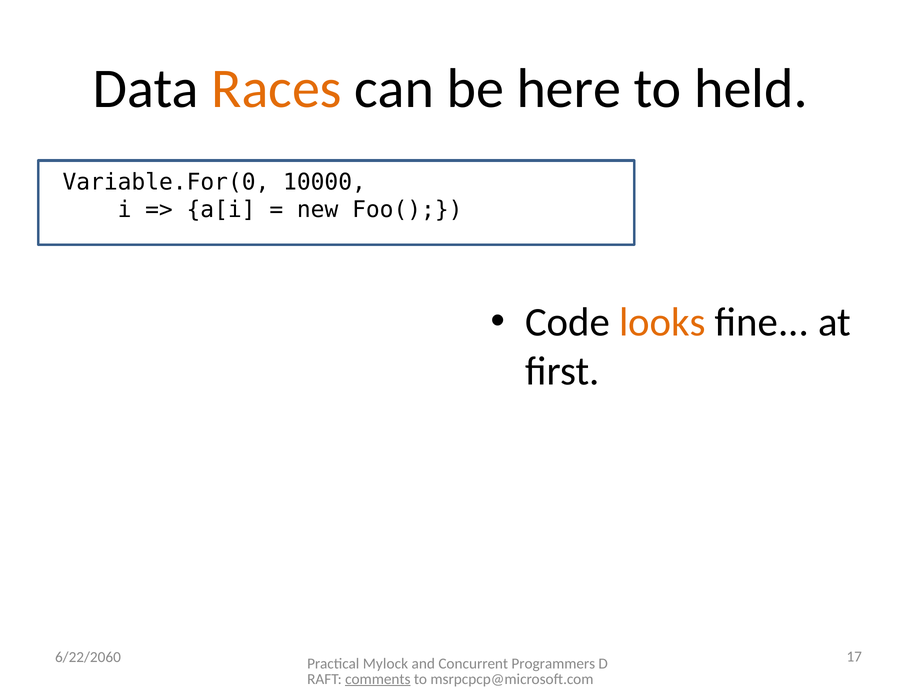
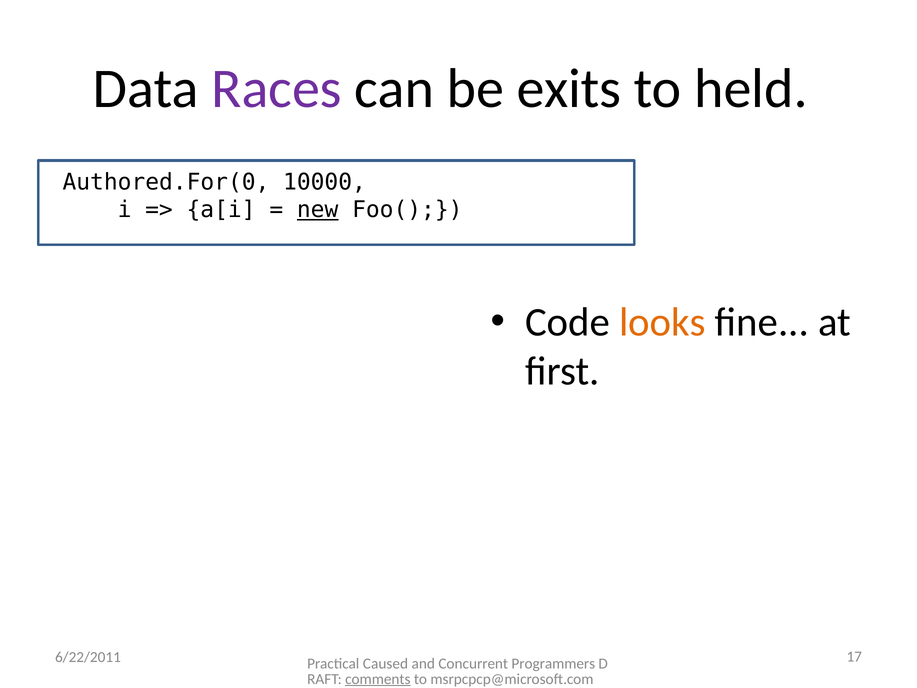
Races colour: orange -> purple
here: here -> exits
Variable.For(0: Variable.For(0 -> Authored.For(0
new underline: none -> present
6/22/2060: 6/22/2060 -> 6/22/2011
Mylock: Mylock -> Caused
